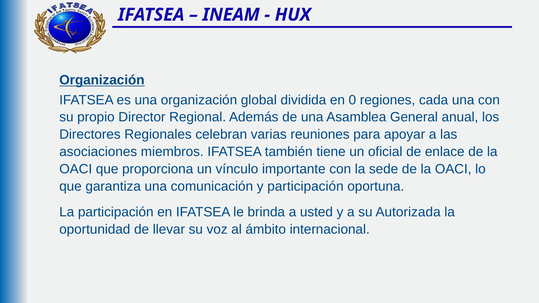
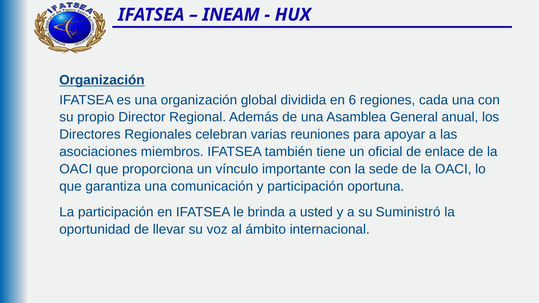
0: 0 -> 6
Autorizada: Autorizada -> Suministró
